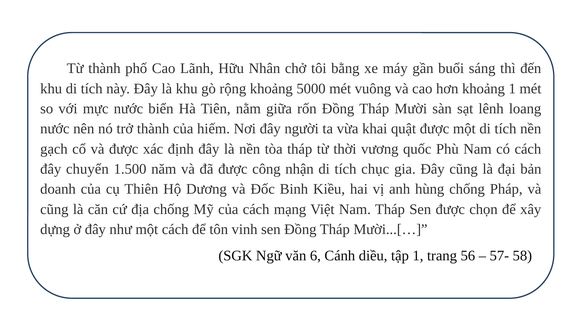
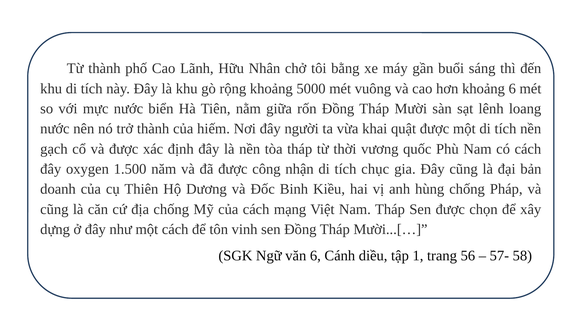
khoảng 1: 1 -> 6
chuyển: chuyển -> oxygen
